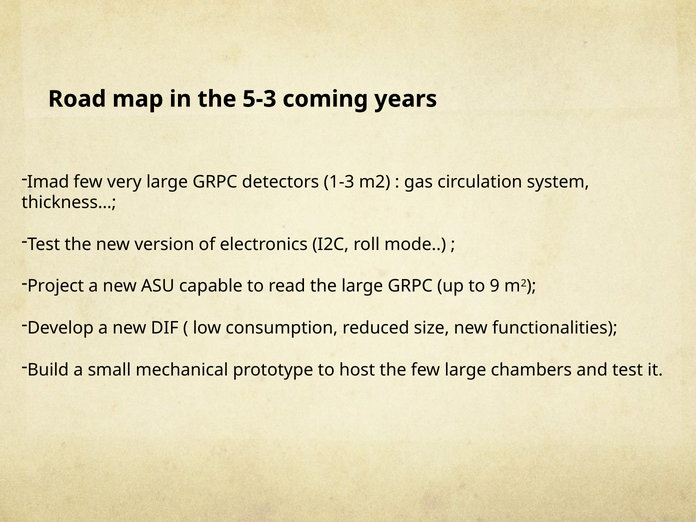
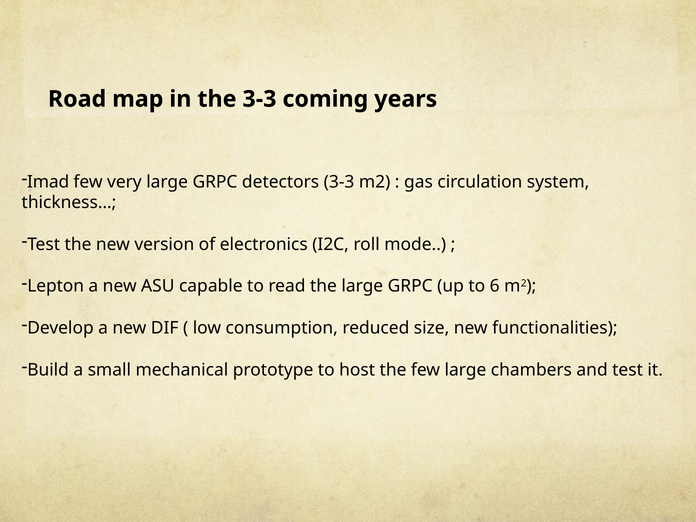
the 5-3: 5-3 -> 3-3
detectors 1-3: 1-3 -> 3-3
Project: Project -> Lepton
9: 9 -> 6
